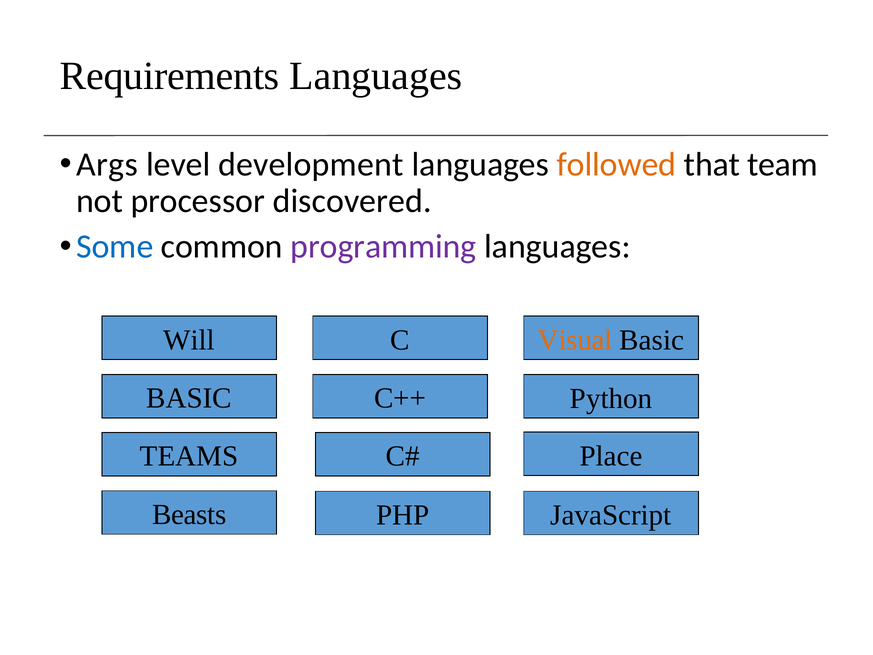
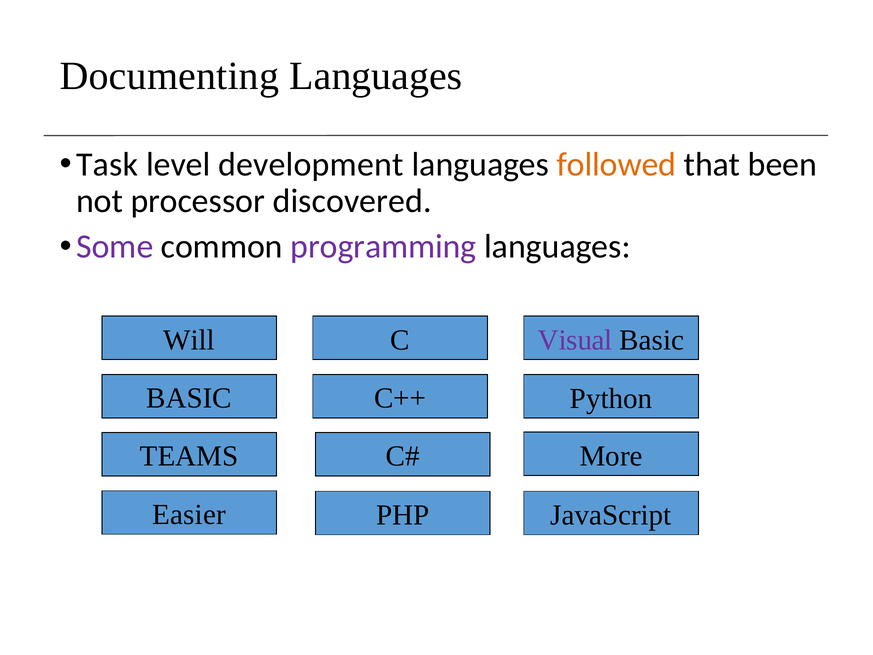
Requirements: Requirements -> Documenting
Args: Args -> Task
team: team -> been
Some colour: blue -> purple
Visual colour: orange -> purple
Place: Place -> More
Beasts: Beasts -> Easier
